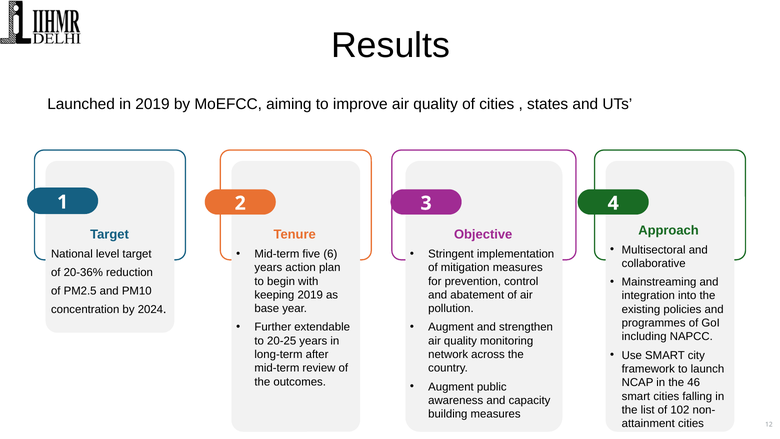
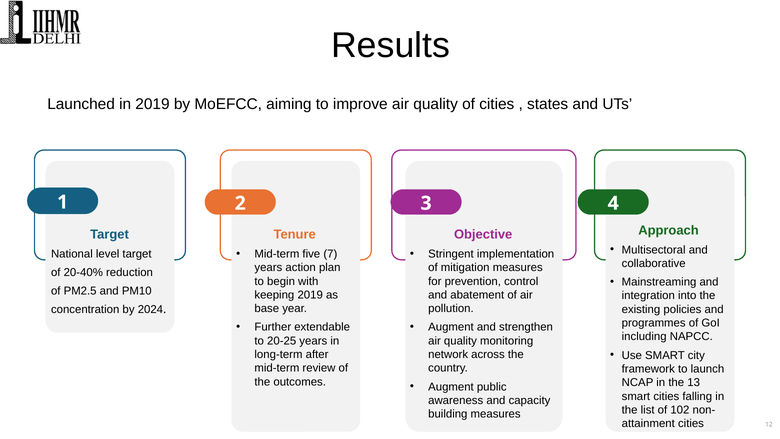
6: 6 -> 7
20-36%: 20-36% -> 20-40%
46: 46 -> 13
